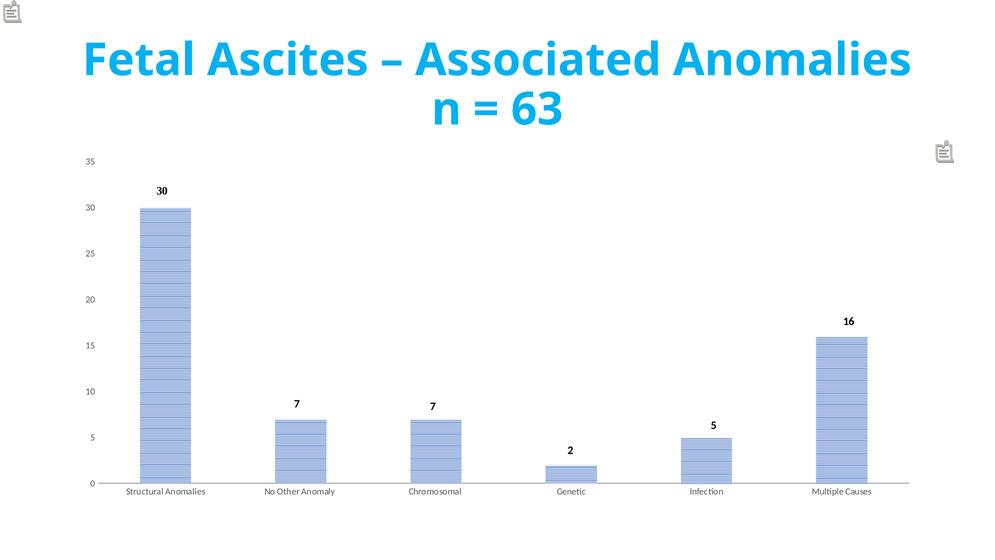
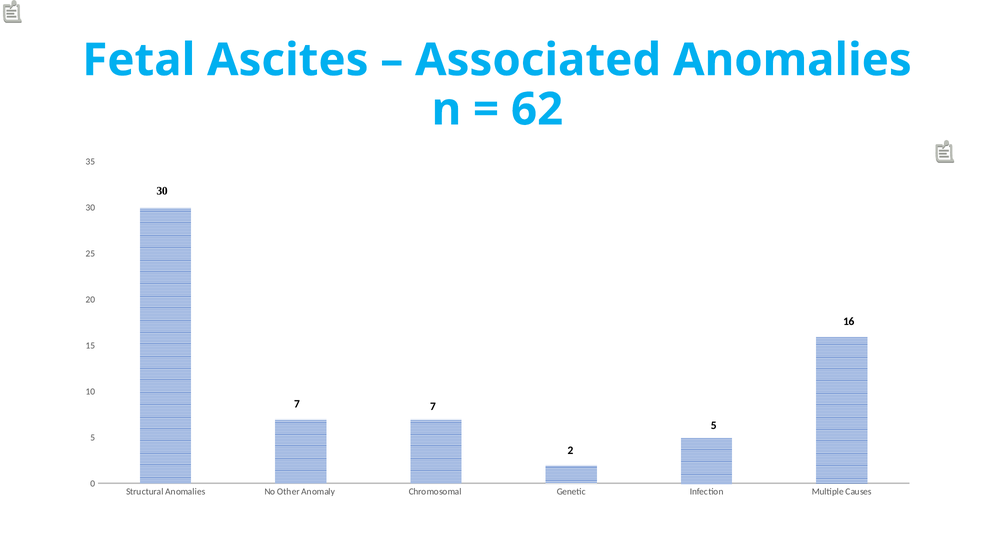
63: 63 -> 62
